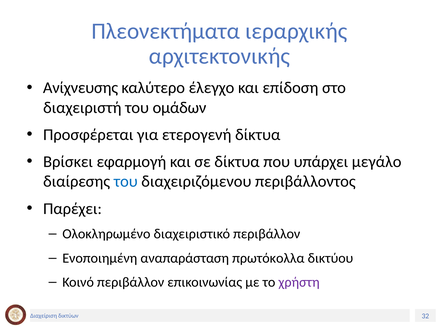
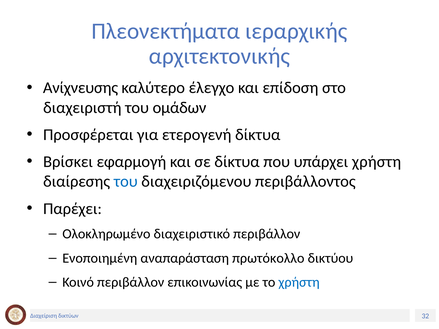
υπάρχει μεγάλο: μεγάλο -> χρήστη
πρωτόκολλα: πρωτόκολλα -> πρωτόκολλο
χρήστη at (299, 282) colour: purple -> blue
